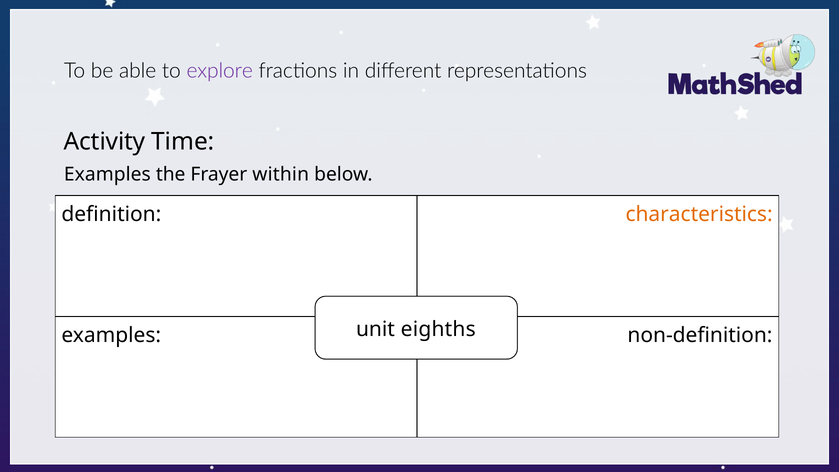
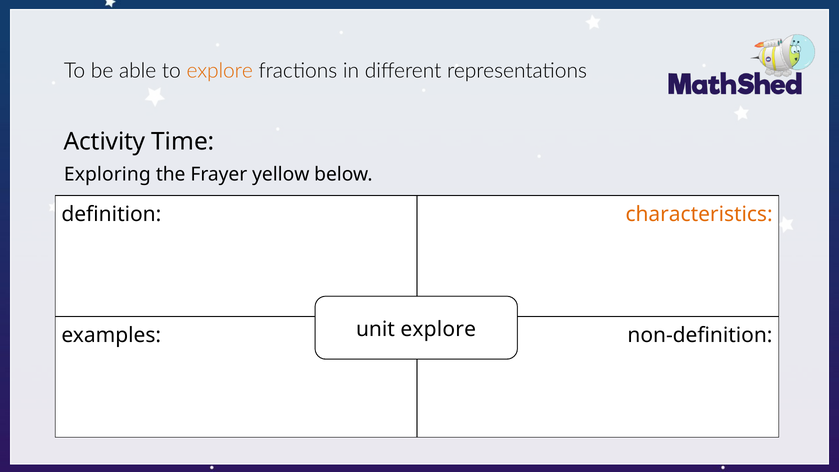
explore at (220, 71) colour: purple -> orange
Examples at (107, 174): Examples -> Exploring
within: within -> yellow
unit eighths: eighths -> explore
